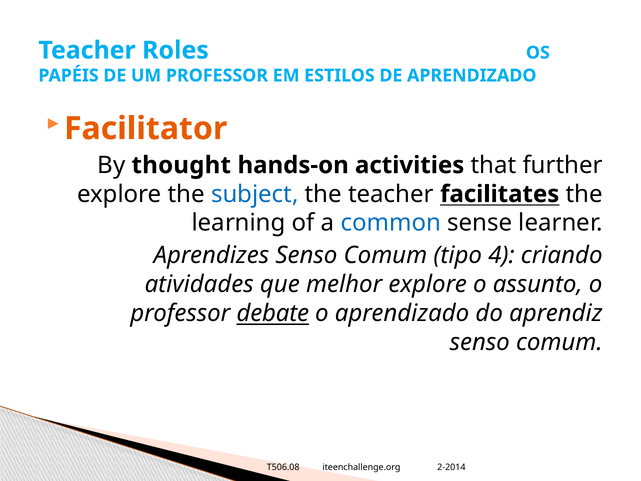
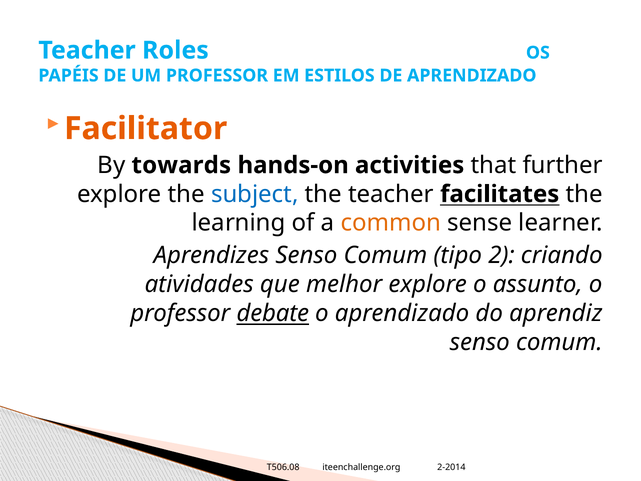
thought: thought -> towards
common colour: blue -> orange
4: 4 -> 2
